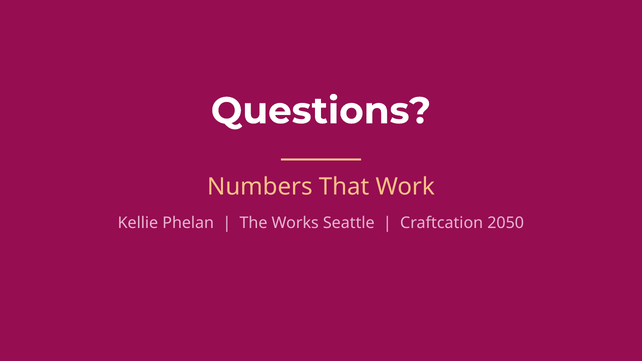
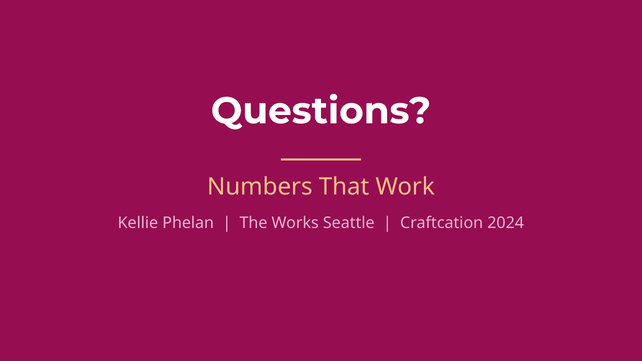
2050: 2050 -> 2024
